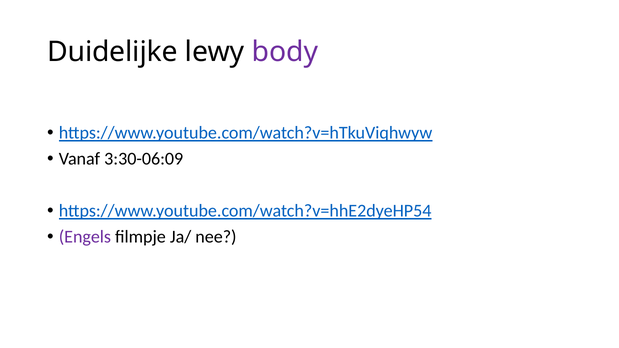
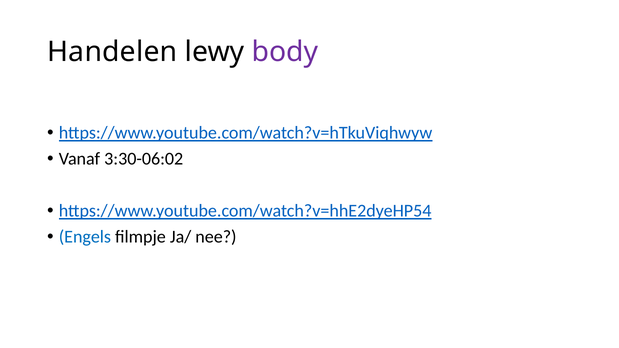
Duidelijke: Duidelijke -> Handelen
3:30-06:09: 3:30-06:09 -> 3:30-06:02
Engels colour: purple -> blue
